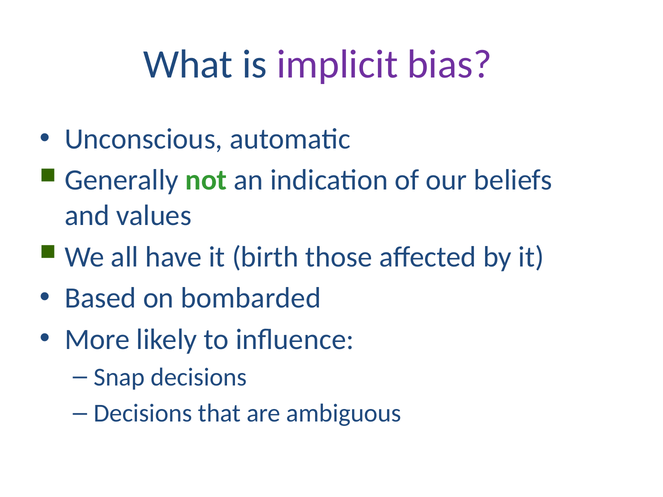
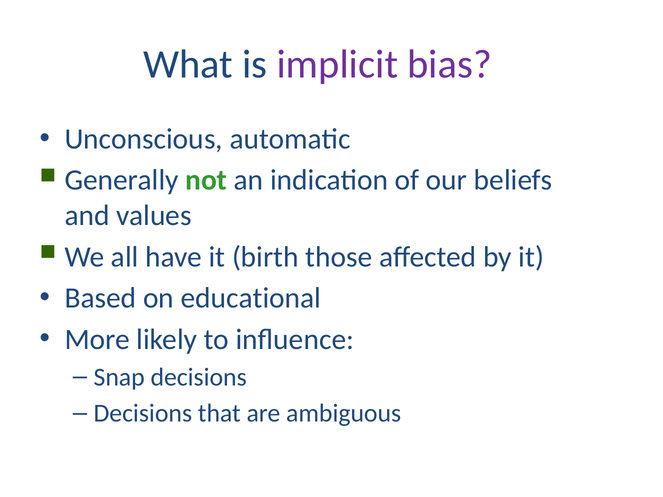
bombarded: bombarded -> educational
